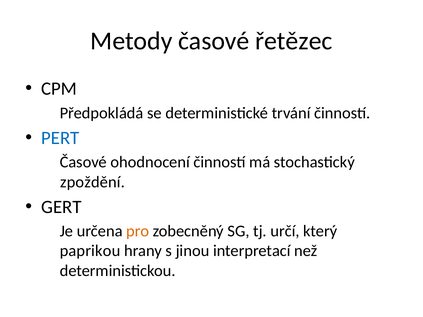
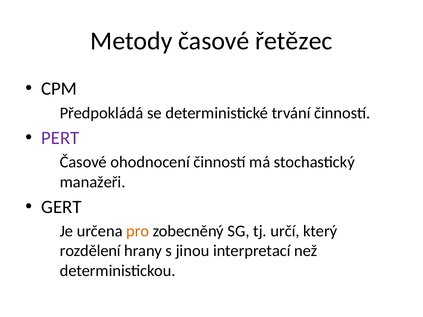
PERT colour: blue -> purple
zpoždění: zpoždění -> manažeři
paprikou: paprikou -> rozdělení
